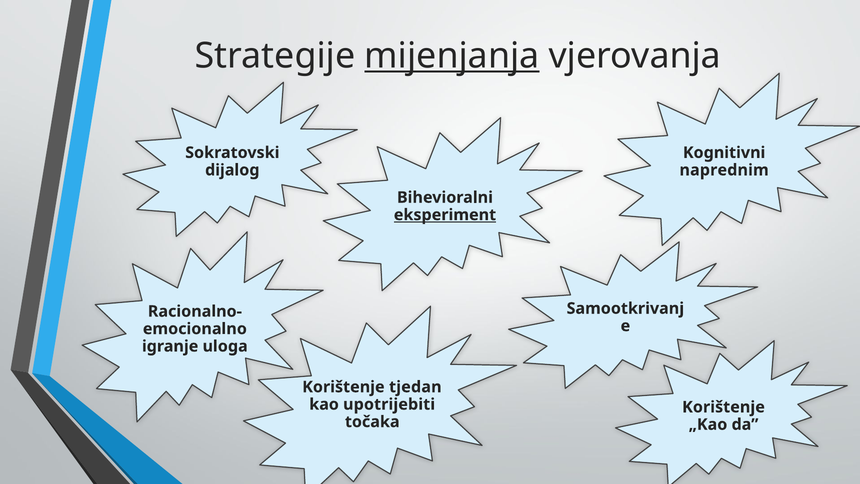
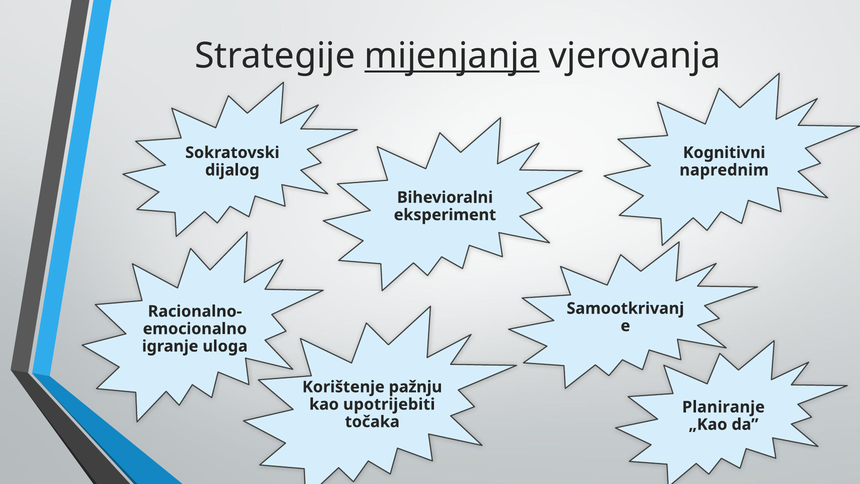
eksperiment underline: present -> none
tjedan: tjedan -> pažnju
Korištenje at (723, 407): Korištenje -> Planiranje
